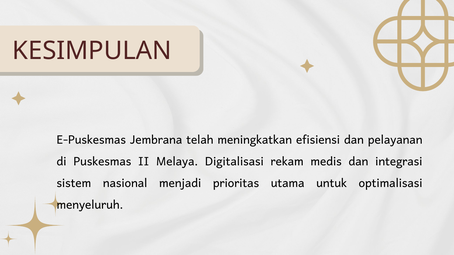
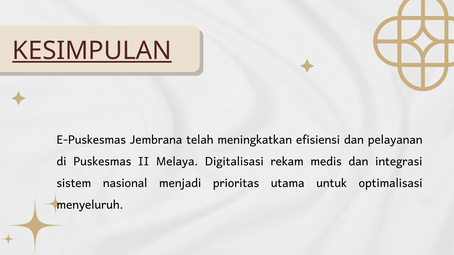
KESIMPULAN underline: none -> present
